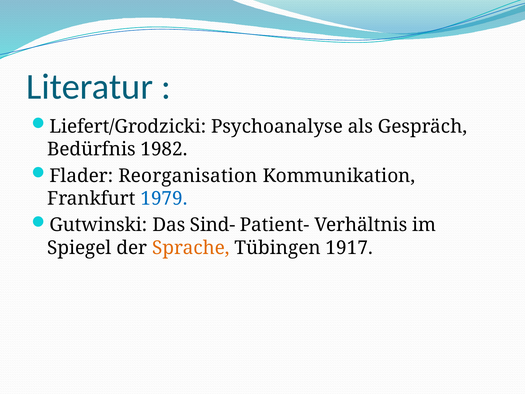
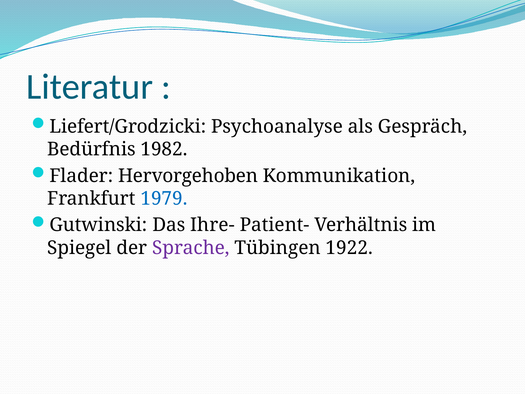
Reorganisation: Reorganisation -> Hervorgehoben
Sind-: Sind- -> Ihre-
Sprache colour: orange -> purple
1917: 1917 -> 1922
